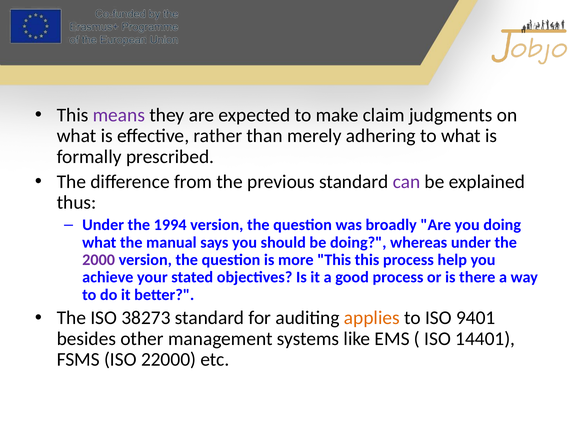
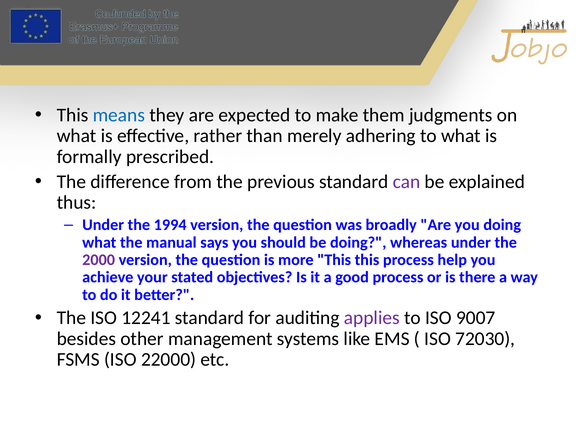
means colour: purple -> blue
claim: claim -> them
38273: 38273 -> 12241
applies colour: orange -> purple
9401: 9401 -> 9007
14401: 14401 -> 72030
